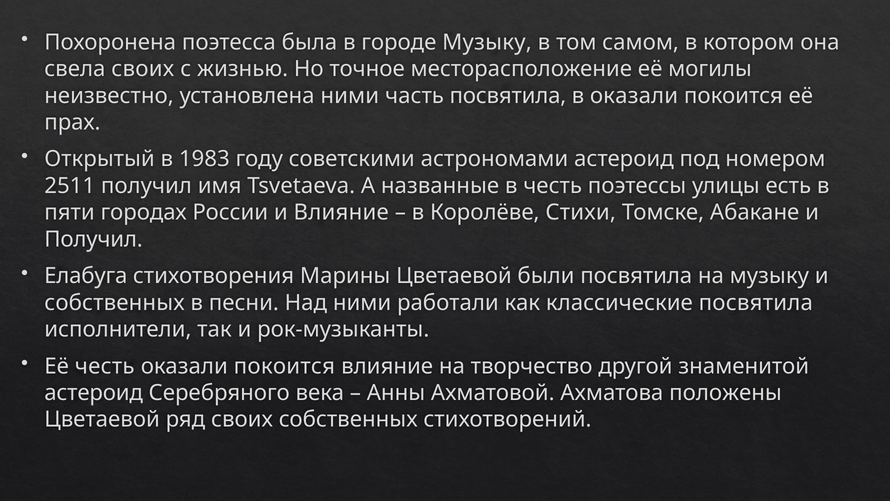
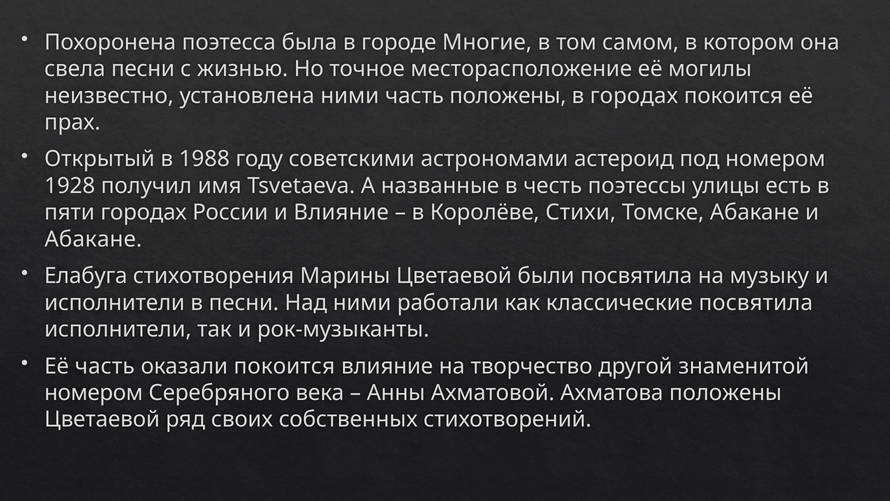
городе Музыку: Музыку -> Многие
свела своих: своих -> песни
часть посвятила: посвятила -> положены
в оказали: оказали -> городах
1983: 1983 -> 1988
2511: 2511 -> 1928
Получил at (94, 239): Получил -> Абакане
собственных at (114, 303): собственных -> исполнители
Её честь: честь -> часть
астероид at (94, 393): астероид -> номером
